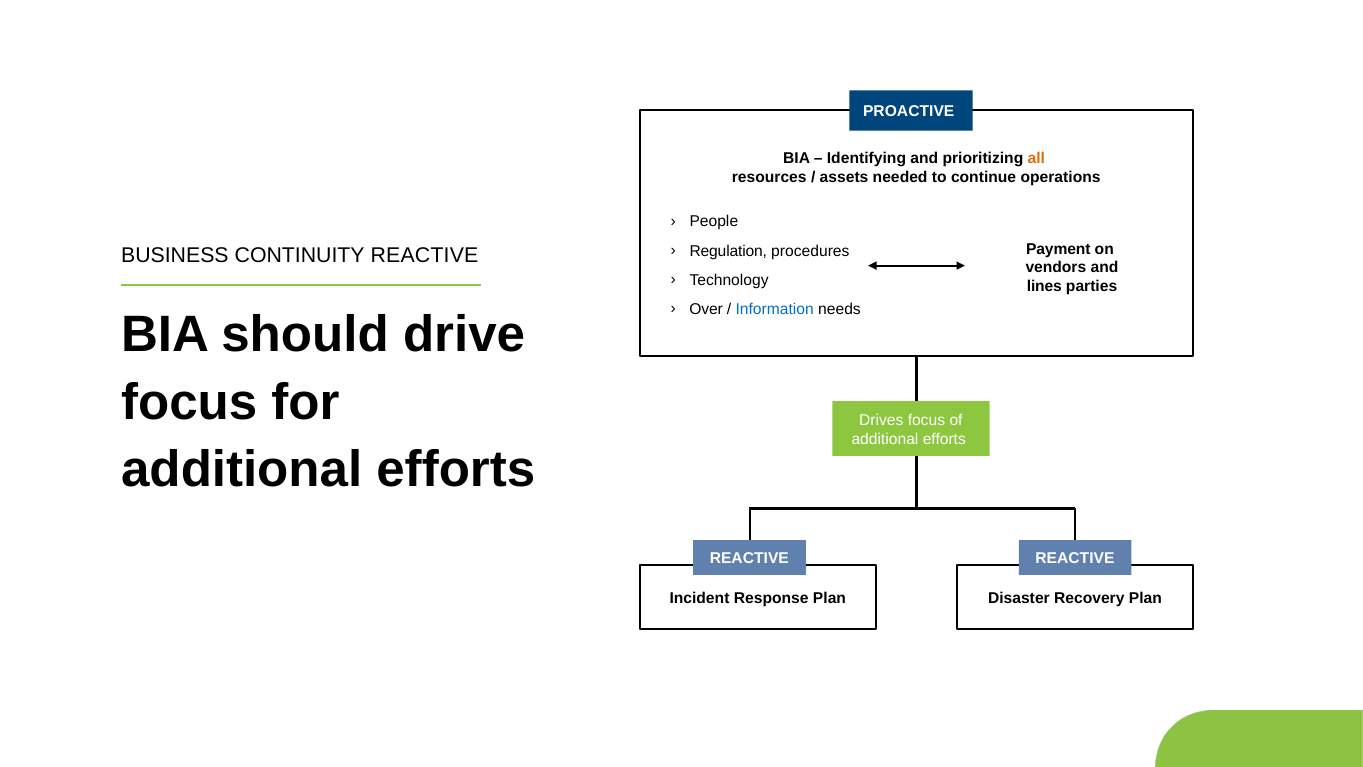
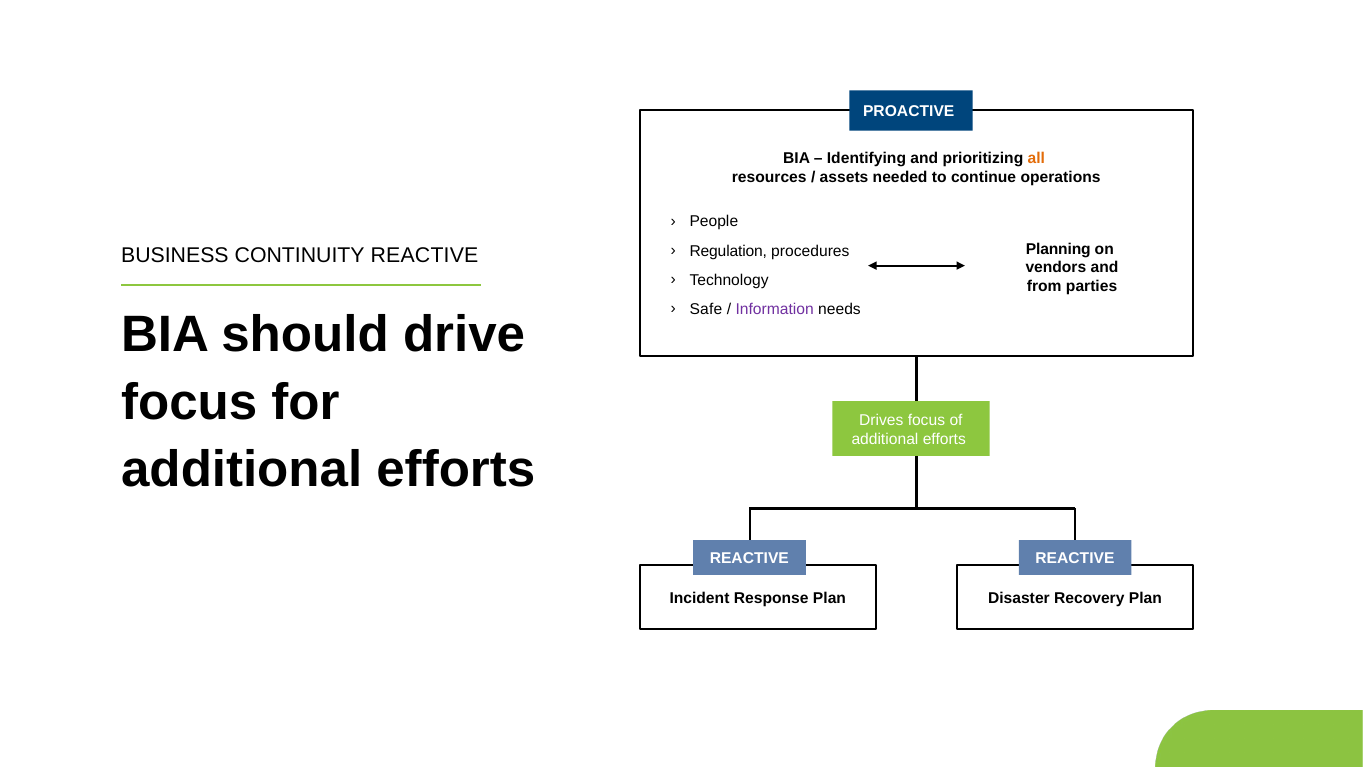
Payment: Payment -> Planning
lines: lines -> from
Over: Over -> Safe
Information colour: blue -> purple
